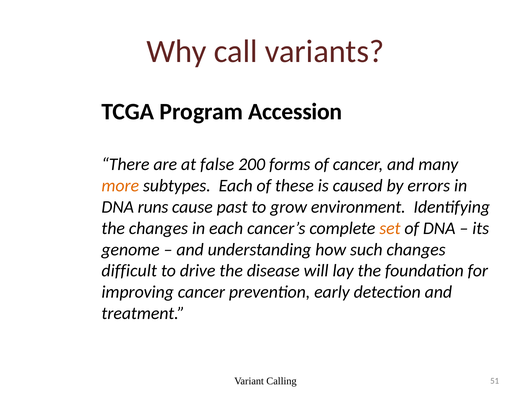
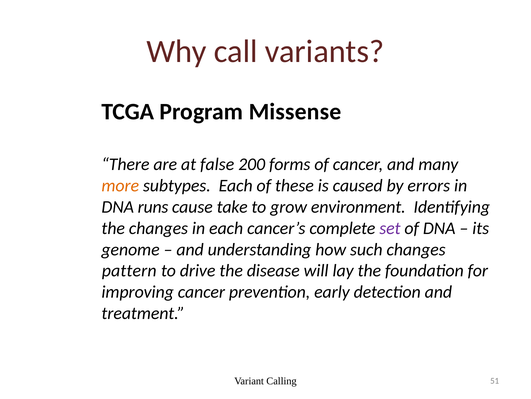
Accession: Accession -> Missense
past: past -> take
set colour: orange -> purple
difficult: difficult -> pattern
